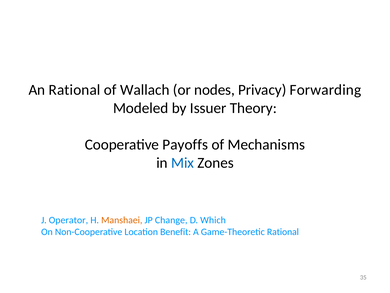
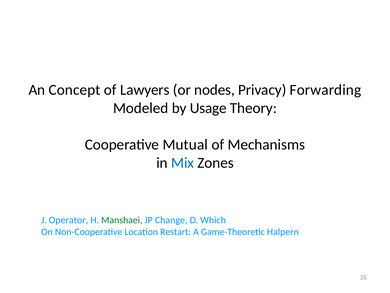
An Rational: Rational -> Concept
Wallach: Wallach -> Lawyers
Issuer: Issuer -> Usage
Payoffs: Payoffs -> Mutual
Manshaei colour: orange -> green
Benefit: Benefit -> Restart
Game-Theoretic Rational: Rational -> Halpern
